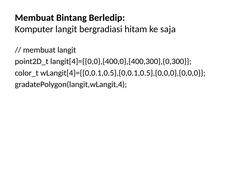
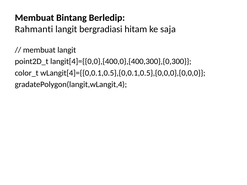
Komputer: Komputer -> Rahmanti
